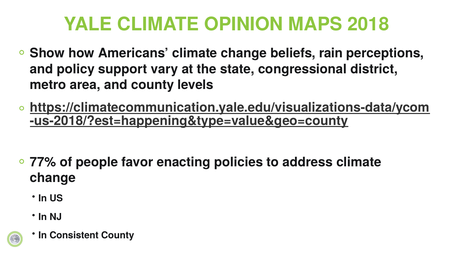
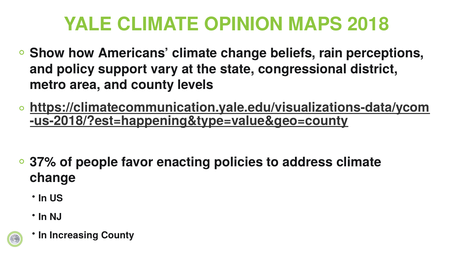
77%: 77% -> 37%
Consistent: Consistent -> Increasing
